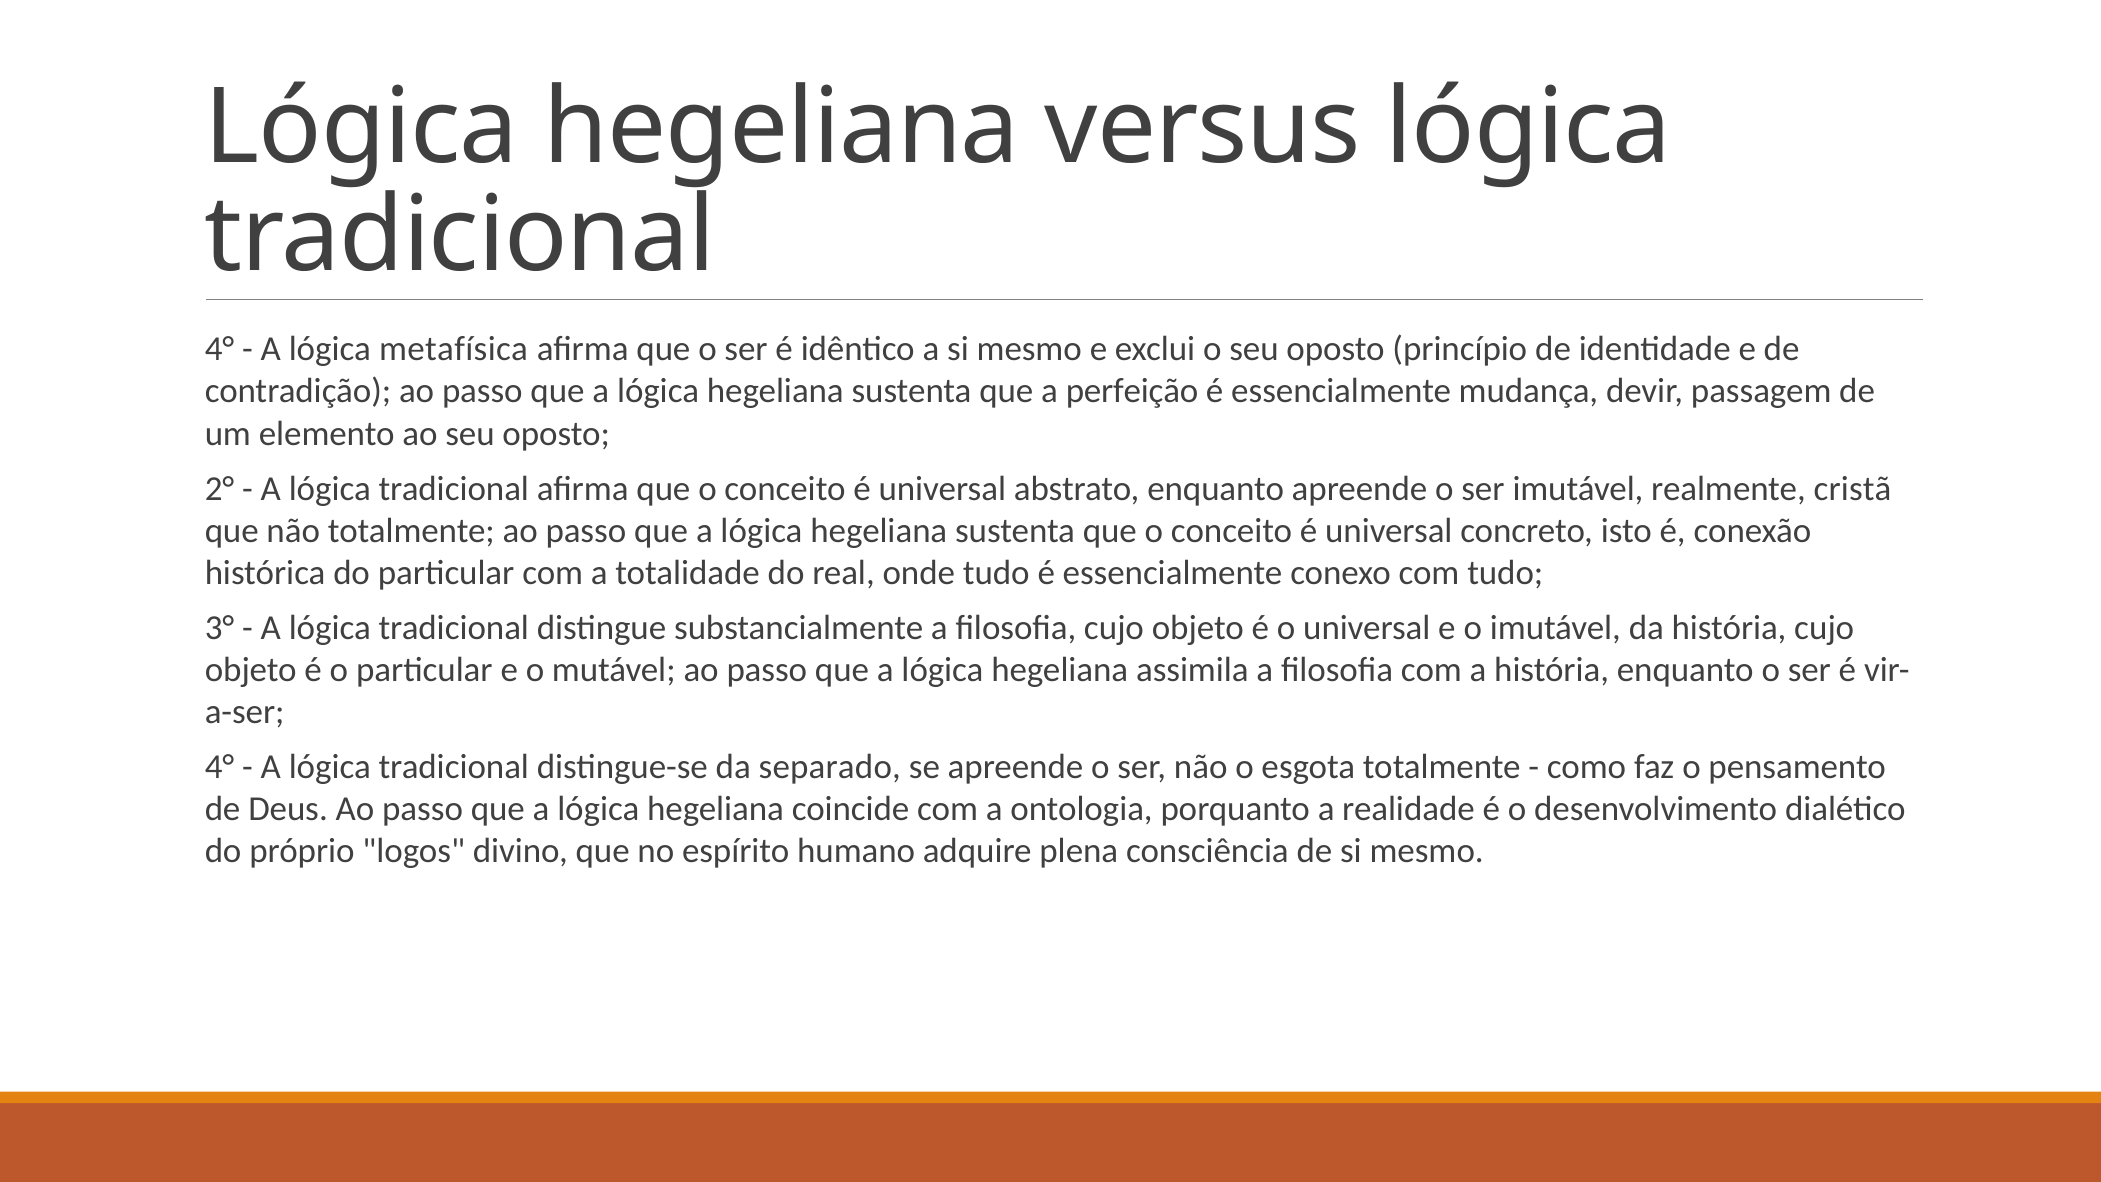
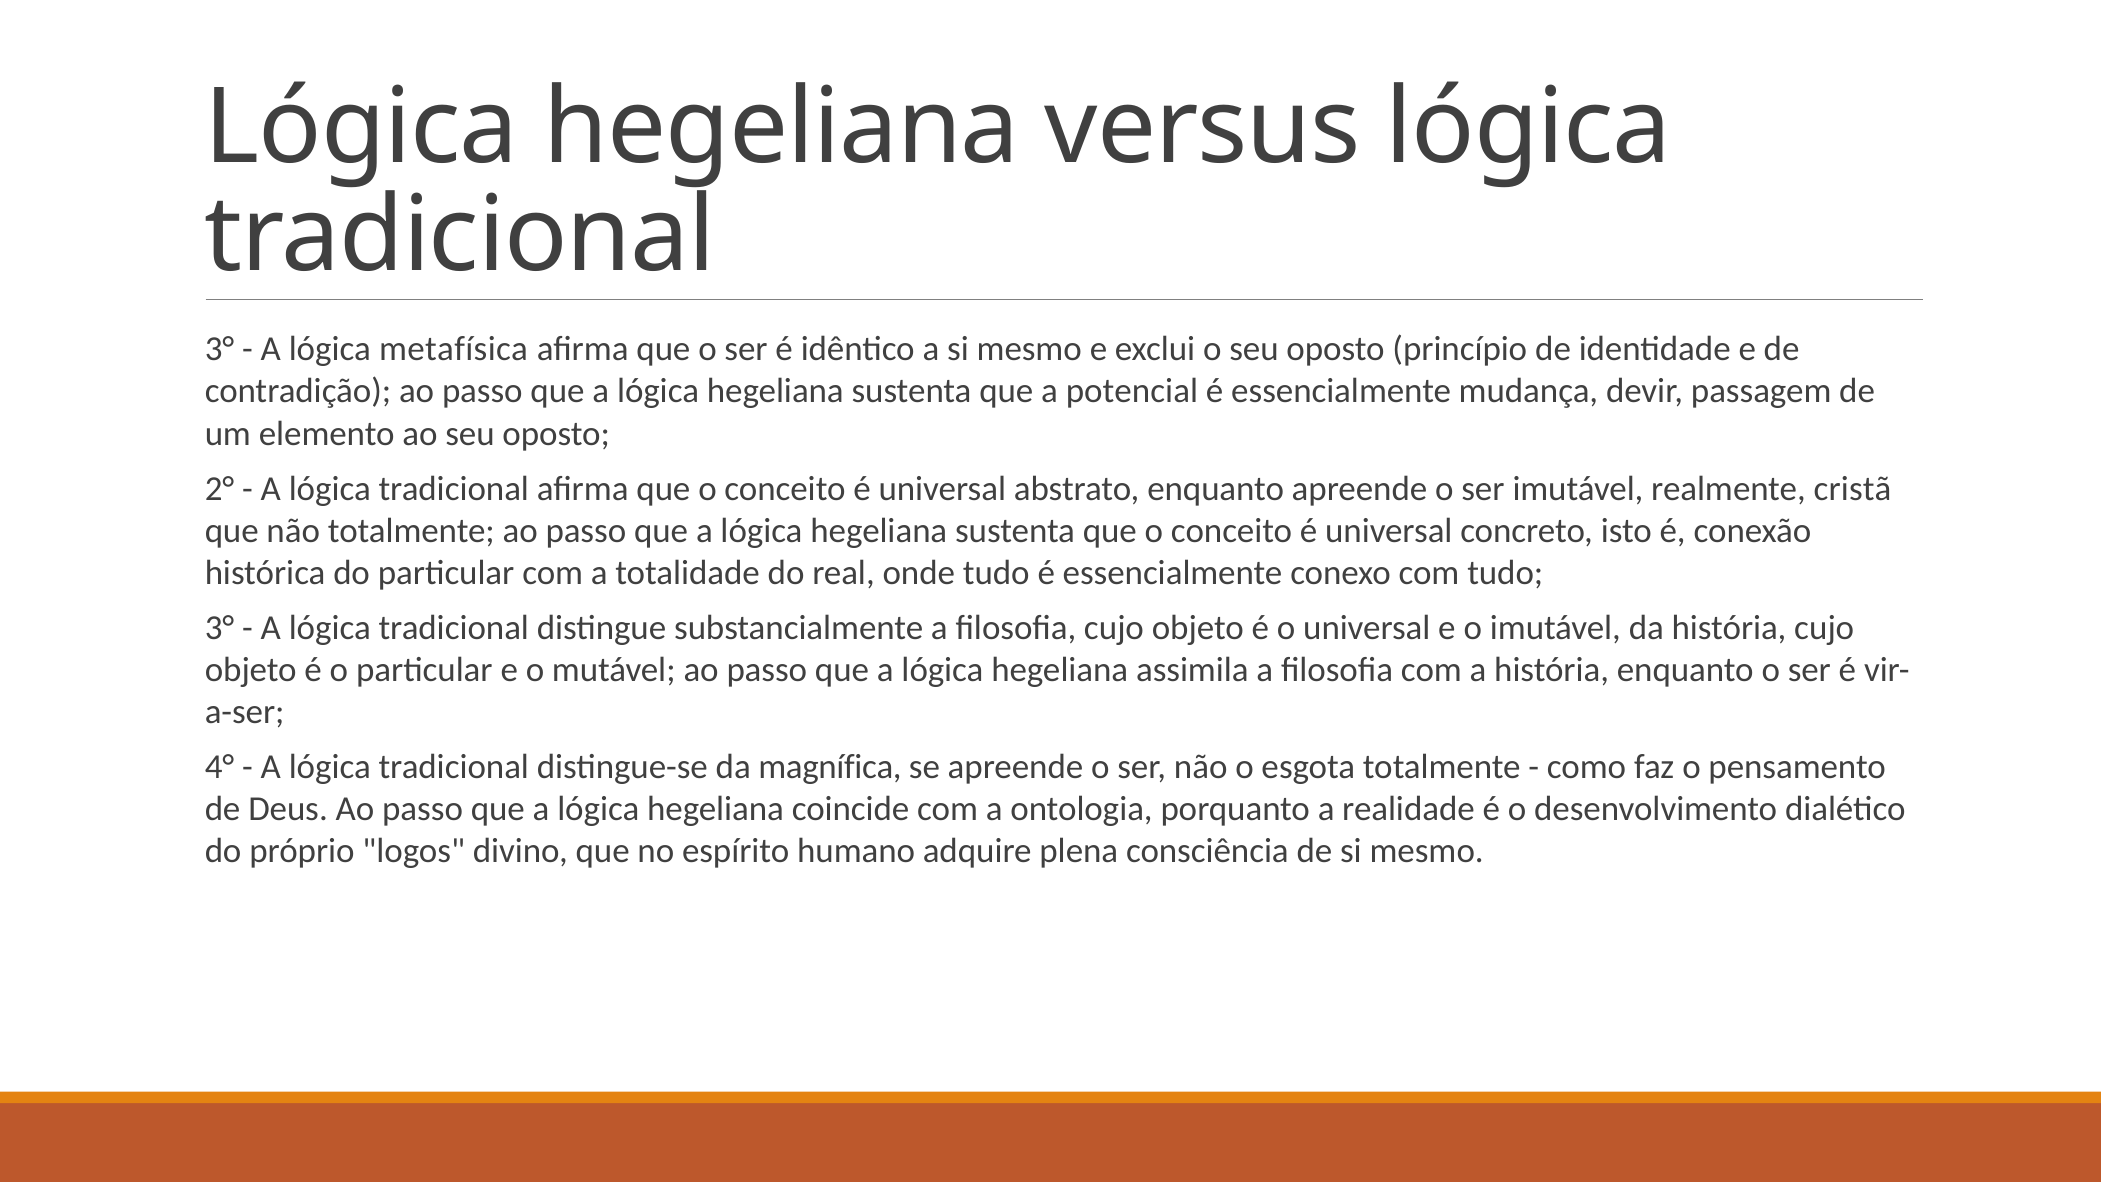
4° at (220, 349): 4° -> 3°
perfeição: perfeição -> potencial
separado: separado -> magnífica
